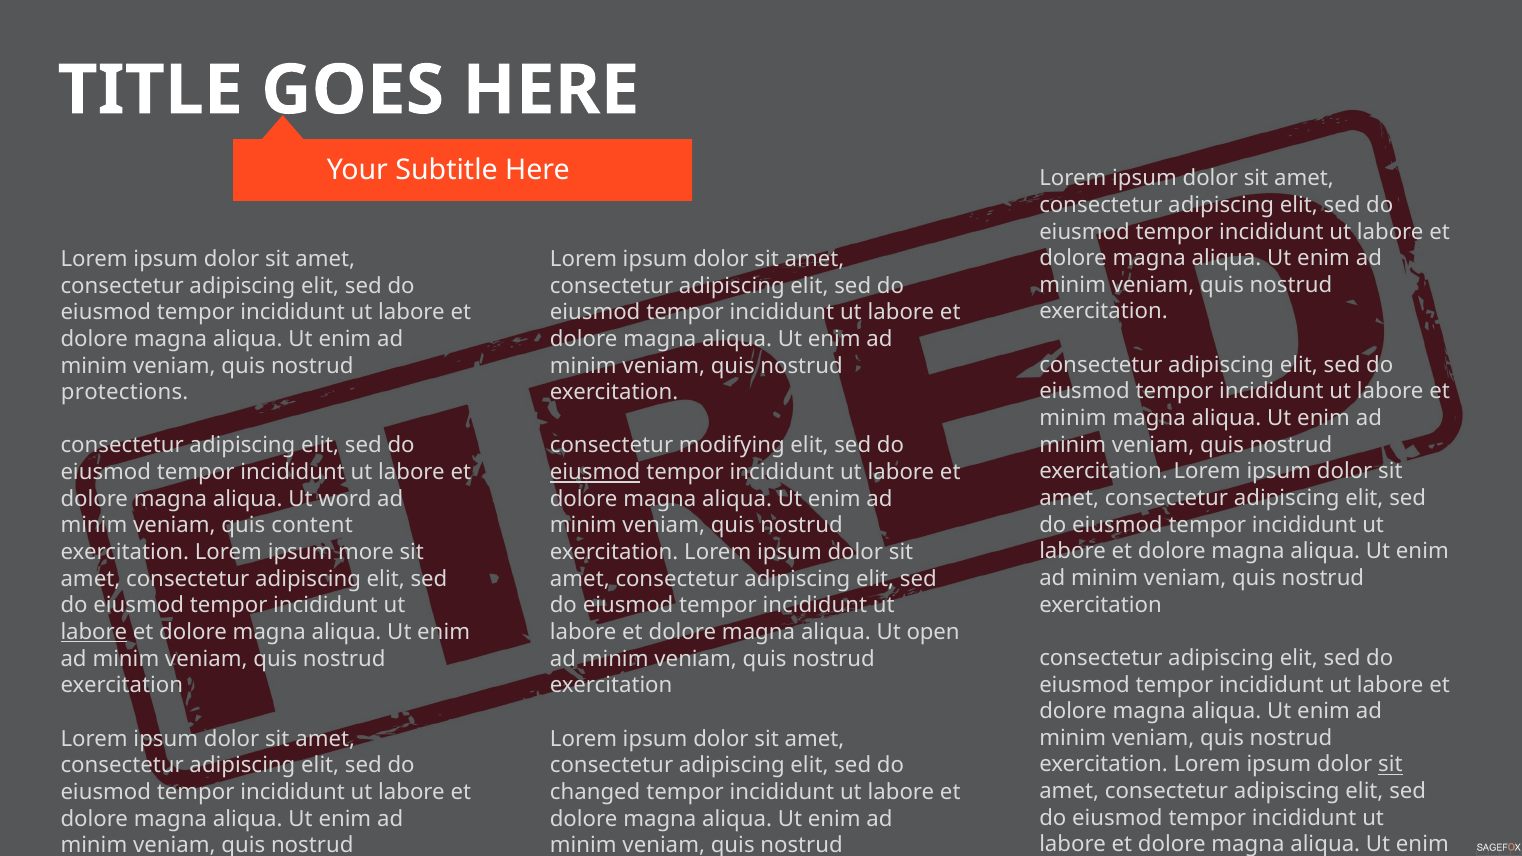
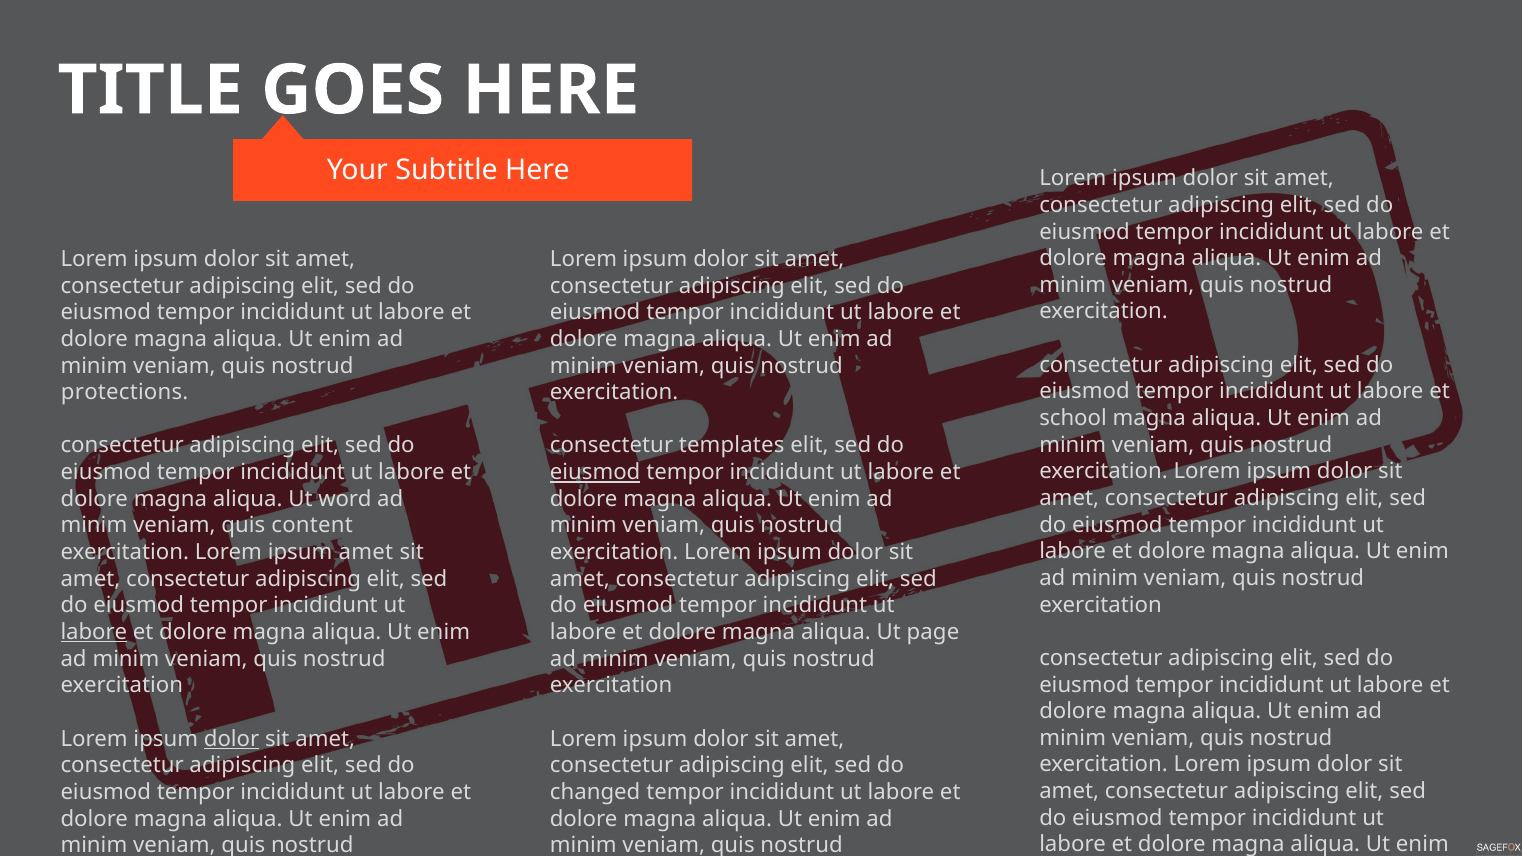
minim at (1073, 418): minim -> school
modifying: modifying -> templates
ipsum more: more -> amet
open: open -> page
dolor at (232, 739) underline: none -> present
sit at (1390, 765) underline: present -> none
